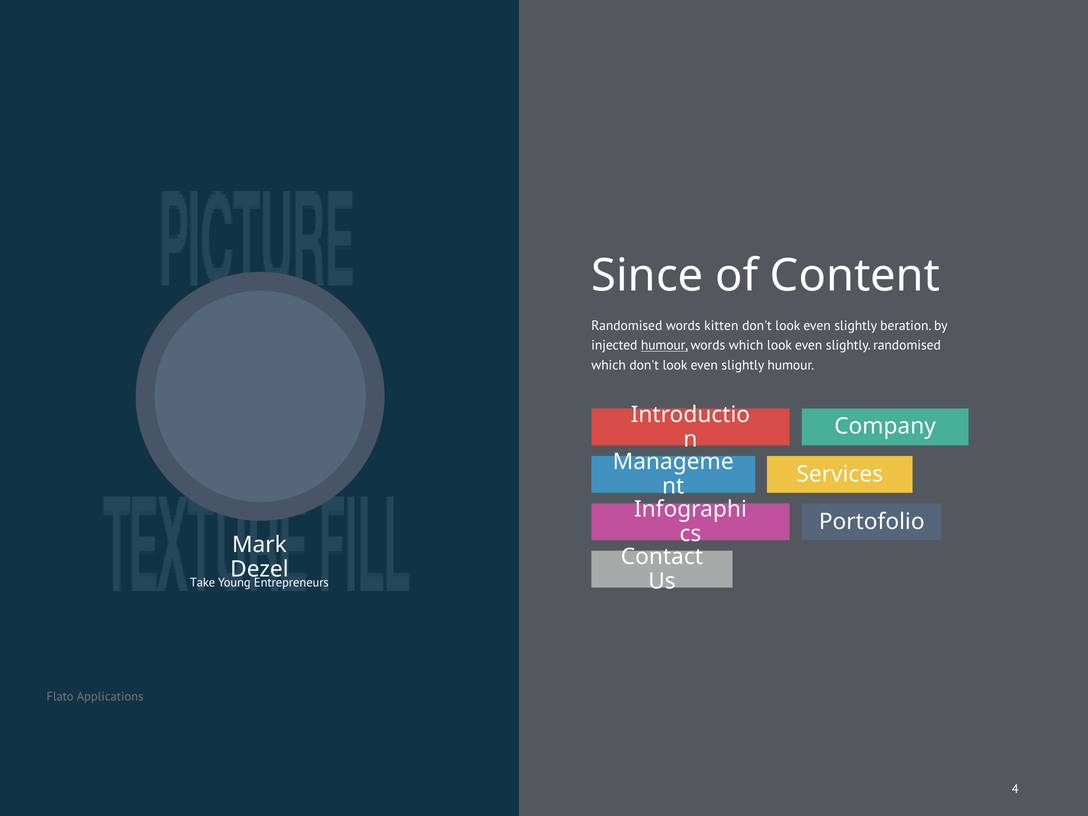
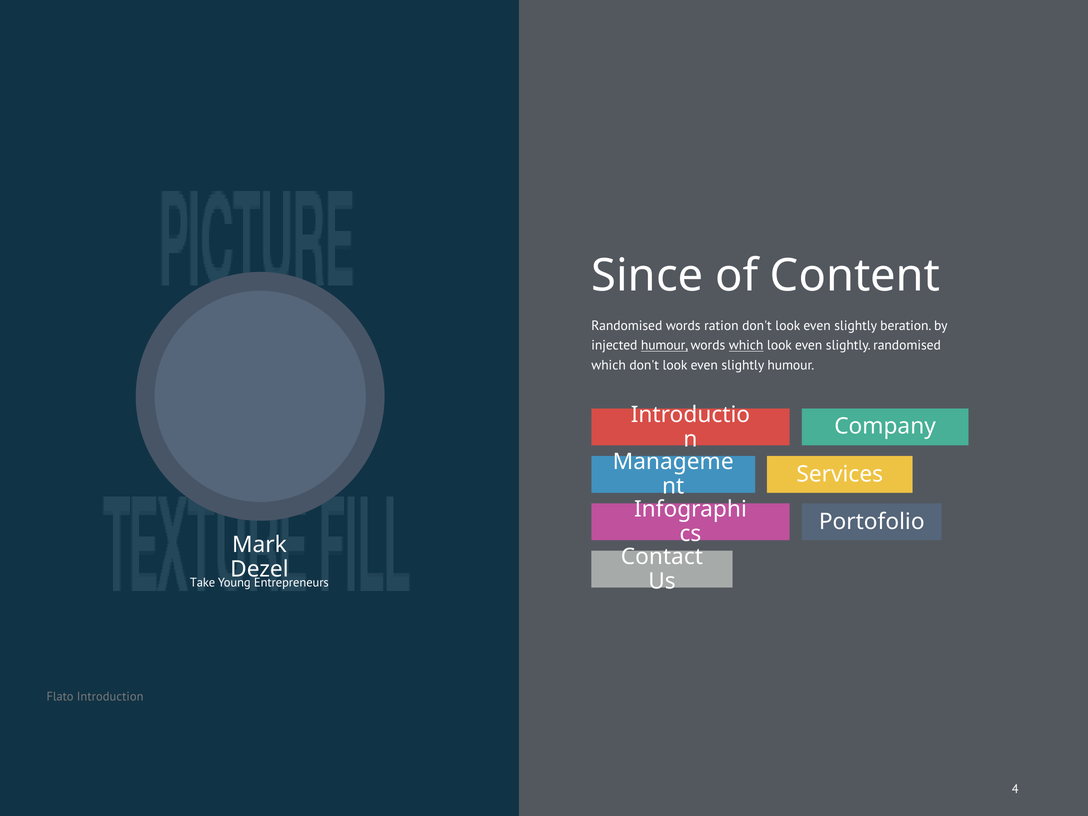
kitten: kitten -> ration
which at (746, 345) underline: none -> present
Applications: Applications -> Introduction
